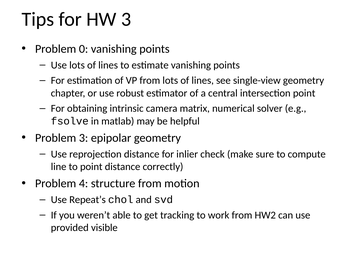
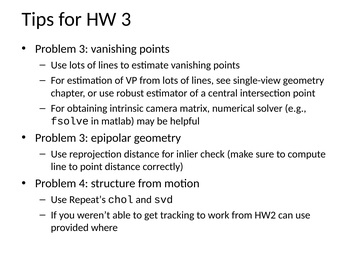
0 at (84, 49): 0 -> 3
visible: visible -> where
